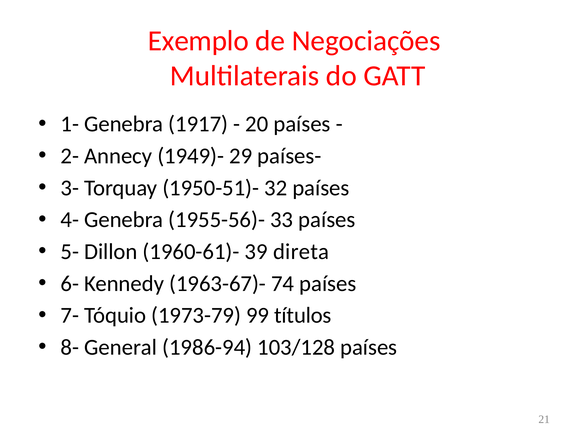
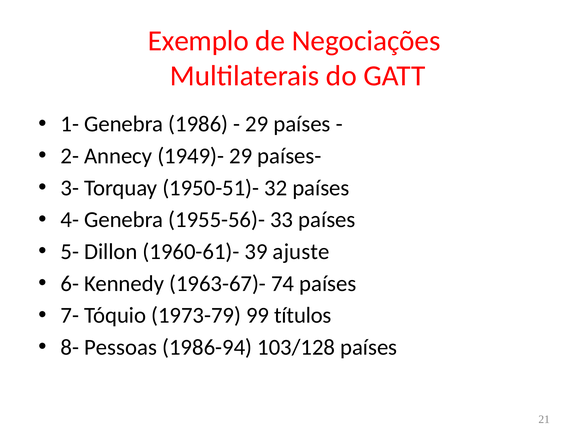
1917: 1917 -> 1986
20 at (257, 124): 20 -> 29
direta: direta -> ajuste
General: General -> Pessoas
